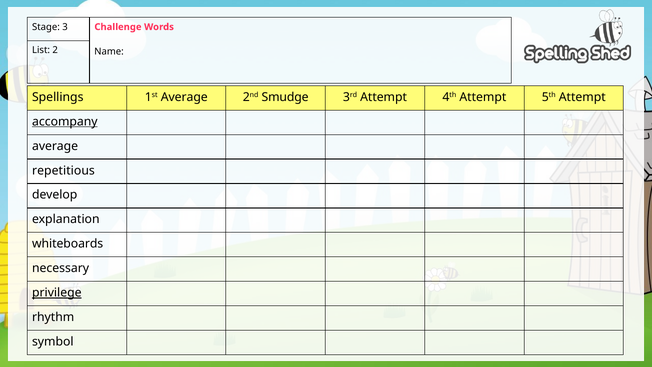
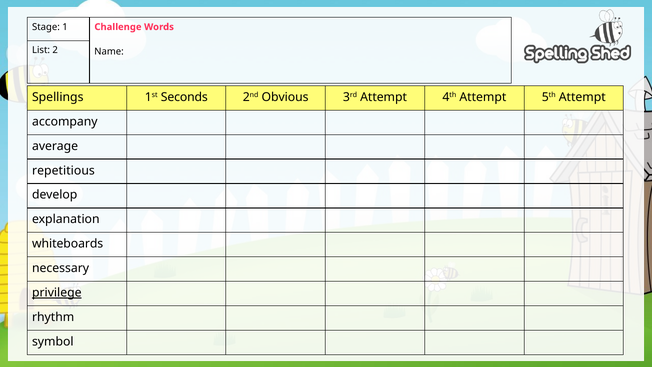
3: 3 -> 1
1st Average: Average -> Seconds
Smudge: Smudge -> Obvious
accompany underline: present -> none
